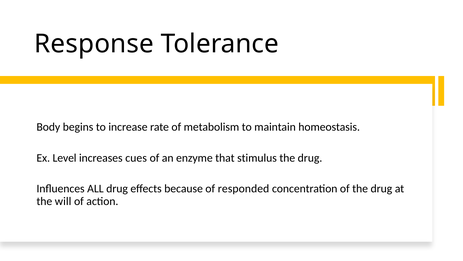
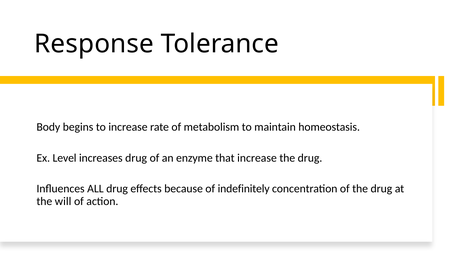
increases cues: cues -> drug
that stimulus: stimulus -> increase
responded: responded -> indefinitely
